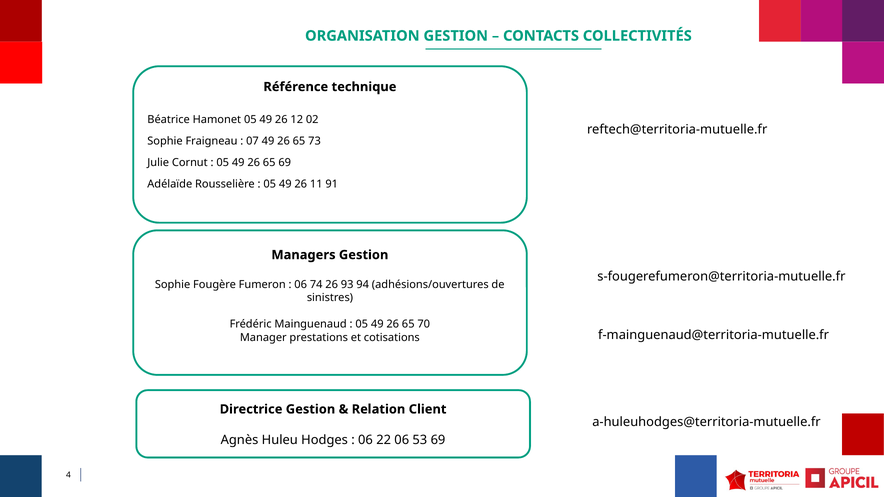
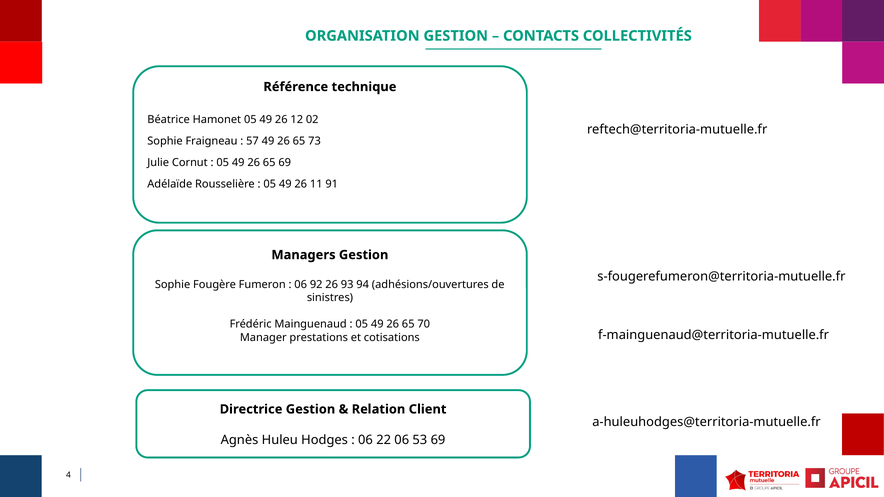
07: 07 -> 57
74: 74 -> 92
